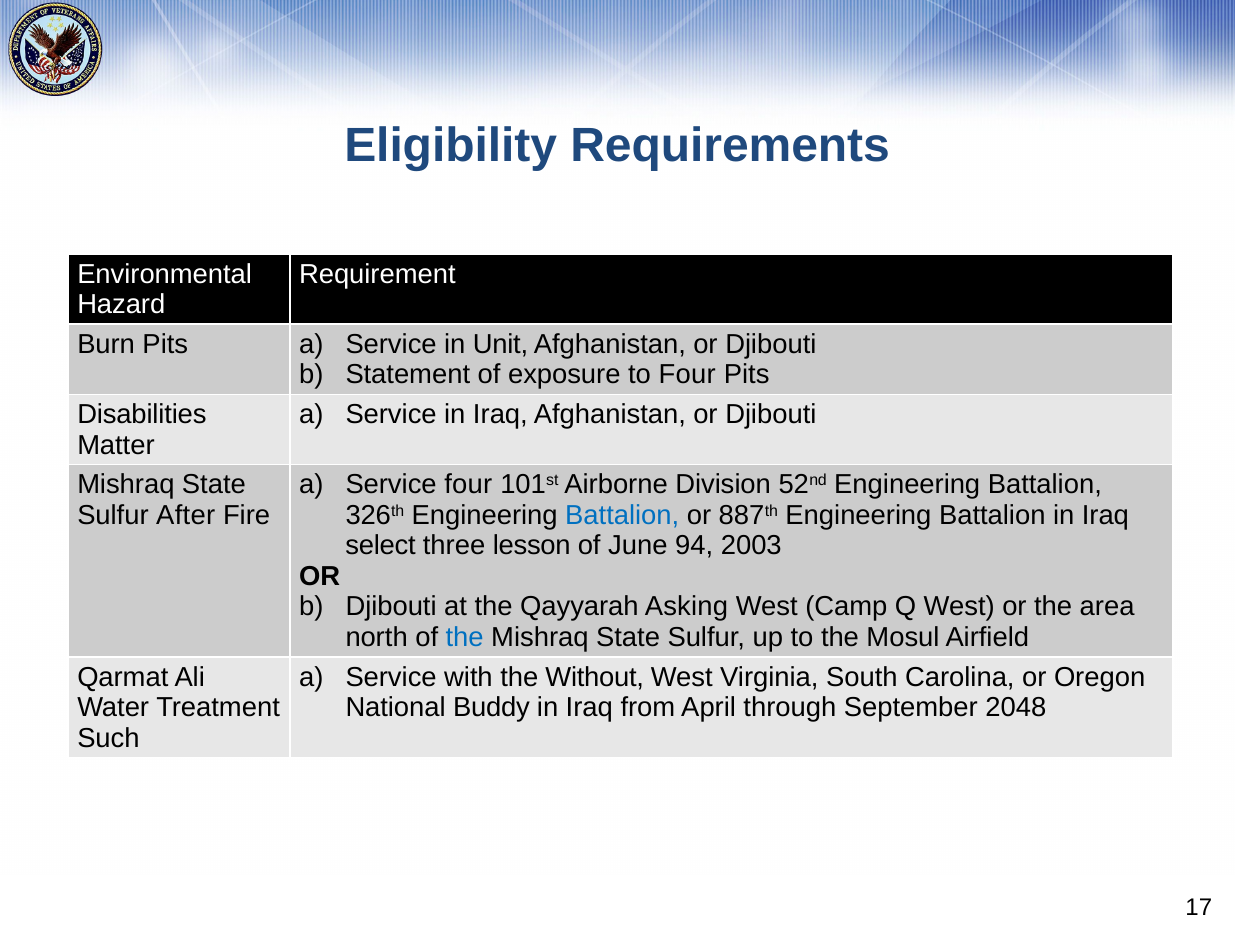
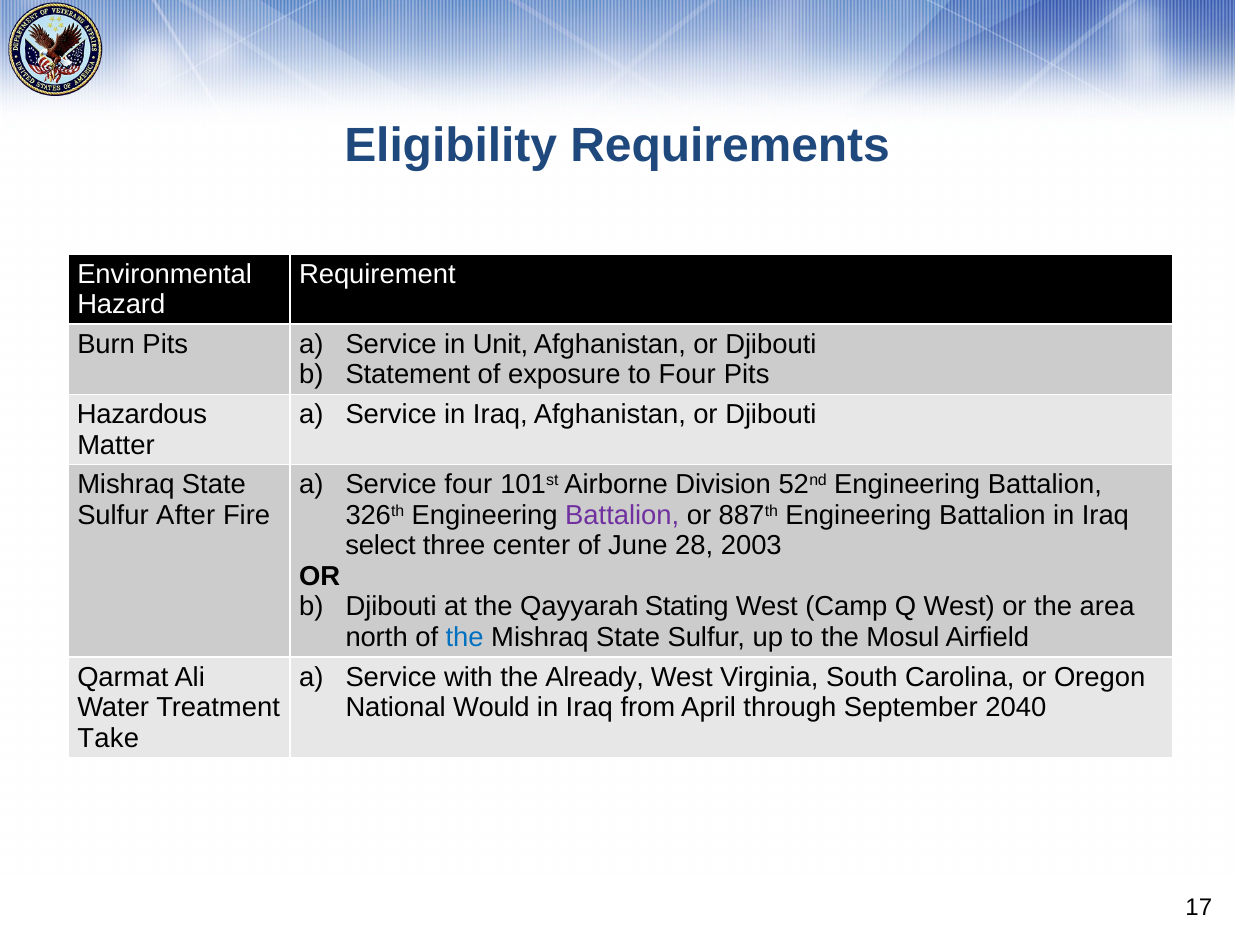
Disabilities: Disabilities -> Hazardous
Battalion at (622, 516) colour: blue -> purple
lesson: lesson -> center
94: 94 -> 28
Asking: Asking -> Stating
Without: Without -> Already
Buddy: Buddy -> Would
2048: 2048 -> 2040
Such: Such -> Take
